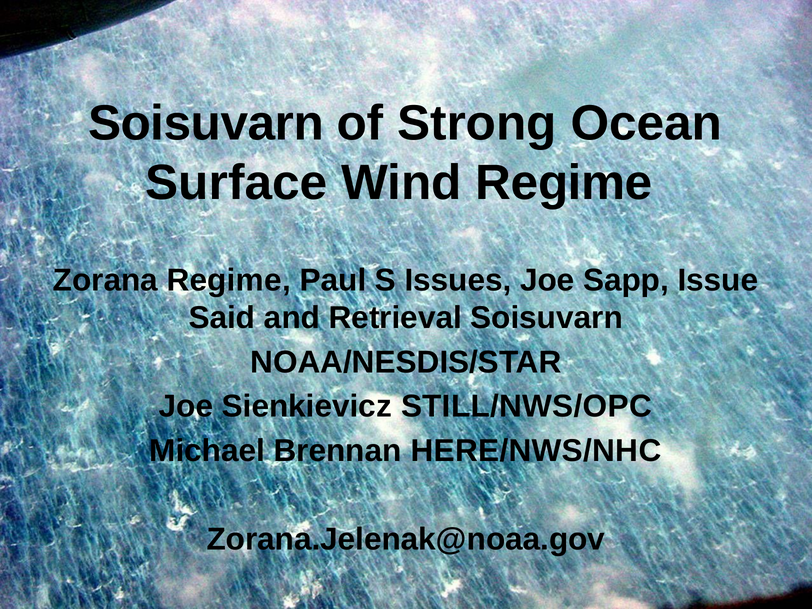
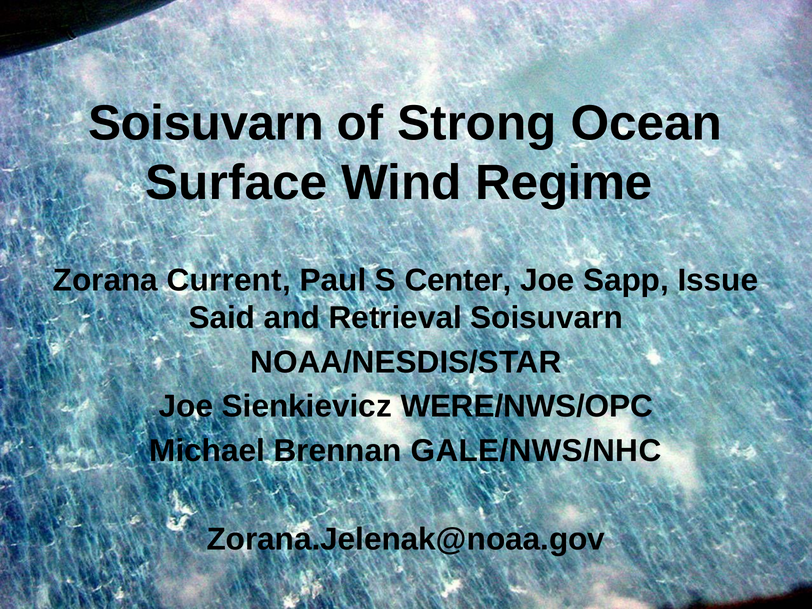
Zorana Regime: Regime -> Current
Issues: Issues -> Center
STILL/NWS/OPC: STILL/NWS/OPC -> WERE/NWS/OPC
HERE/NWS/NHC: HERE/NWS/NHC -> GALE/NWS/NHC
